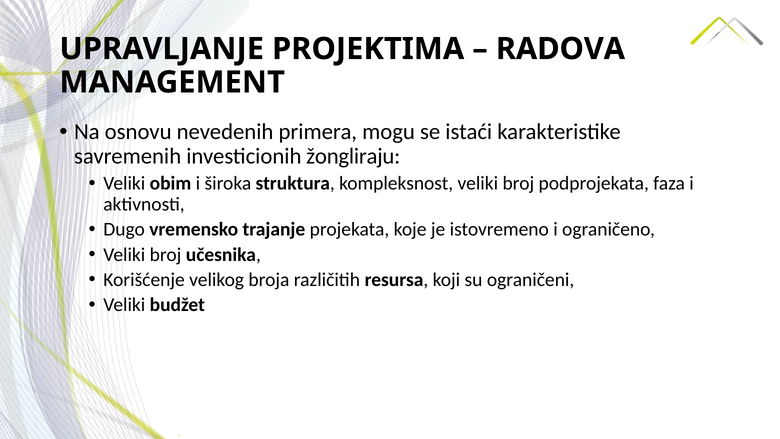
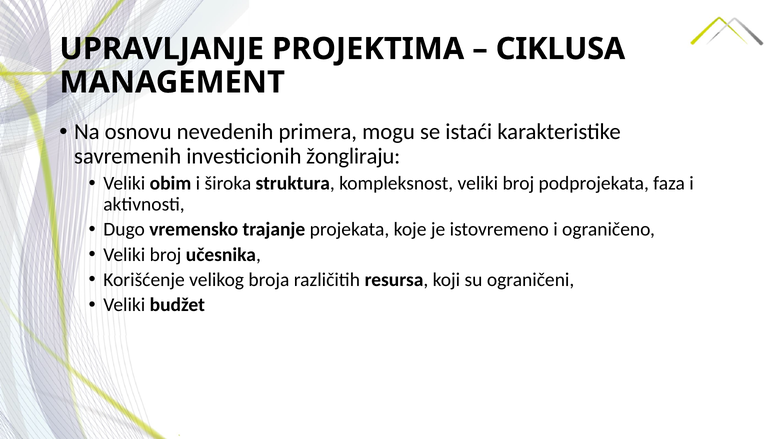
RADOVA: RADOVA -> CIKLUSA
